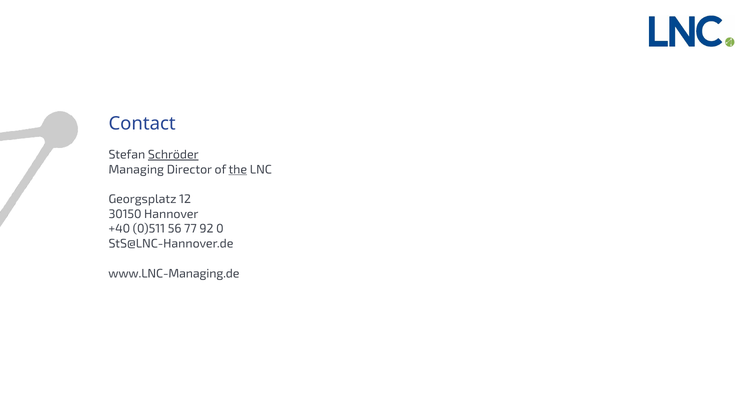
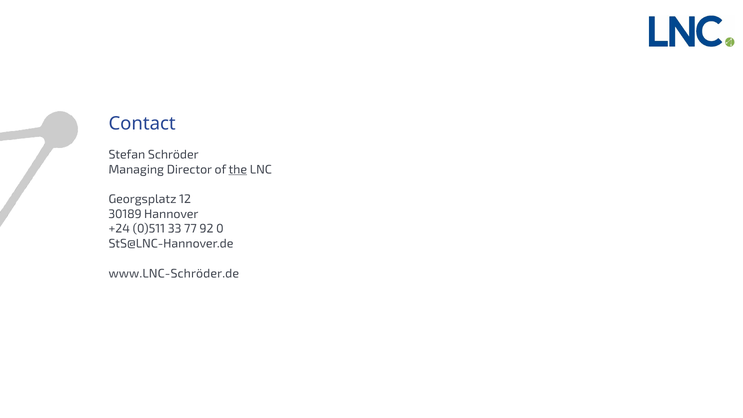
Schröder underline: present -> none
30150: 30150 -> 30189
+40: +40 -> +24
56: 56 -> 33
www.LNC-Managing.de: www.LNC-Managing.de -> www.LNC-Schröder.de
